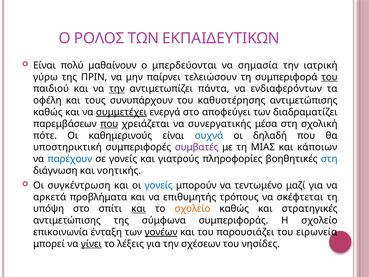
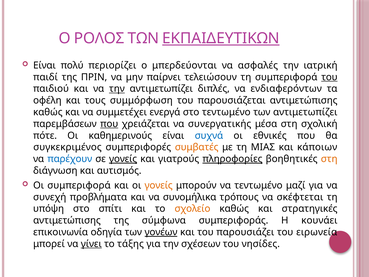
ΕΚΠΑΙΔΕΥΤΙΚΩΝ underline: none -> present
μαθαίνουν: μαθαίνουν -> περιορίζει
σημασία: σημασία -> ασφαλές
γύρω: γύρω -> παιδί
πάντα: πάντα -> διπλές
συνυπάρχουν: συνυπάρχουν -> συμμόρφωση
καθυστέρησης: καθυστέρησης -> παρουσιάζεται
συμμετέχει underline: present -> none
στο αποφεύγει: αποφεύγει -> τεντωμένο
των διαδραματίζει: διαδραματίζει -> αντιμετωπίζει
δηλαδή: δηλαδή -> εθνικές
υποστηρικτική: υποστηρικτική -> συγκεκριμένος
συμβατές colour: purple -> orange
γονείς at (123, 159) underline: none -> present
πληροφορίες underline: none -> present
στη at (329, 159) colour: blue -> orange
νοητικής: νοητικής -> αυτισμός
Οι συγκέντρωση: συγκέντρωση -> συμπεριφορά
γονείς at (159, 185) colour: blue -> orange
αρκετά: αρκετά -> συνεχή
επιθυμητής: επιθυμητής -> συνομήλικα
και at (139, 209) underline: present -> none
Η σχολείο: σχολείο -> κουνάει
ένταξη: ένταξη -> οδηγία
λέξεις: λέξεις -> τάξης
